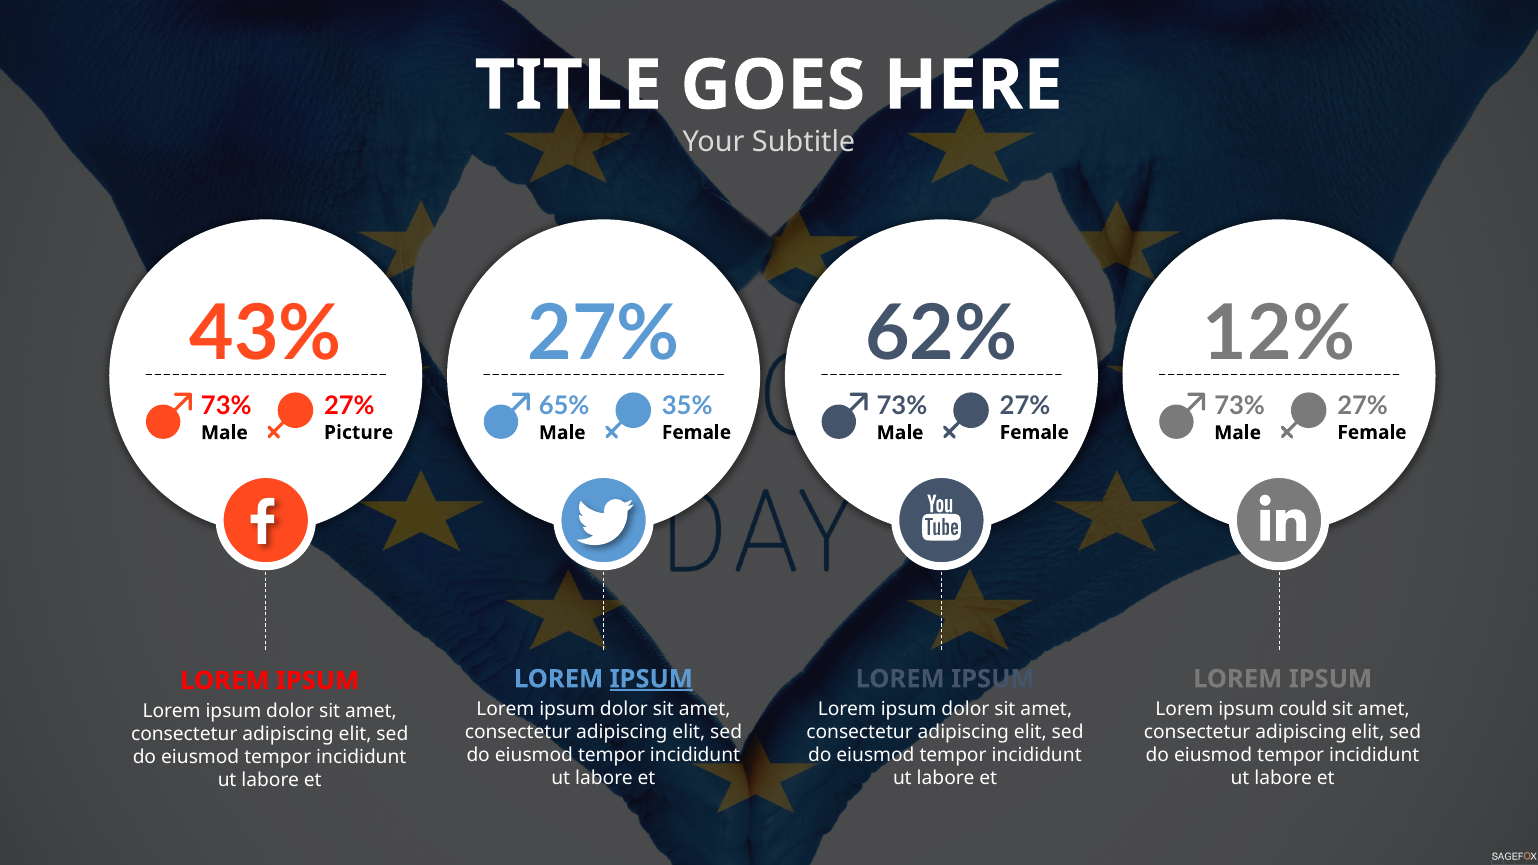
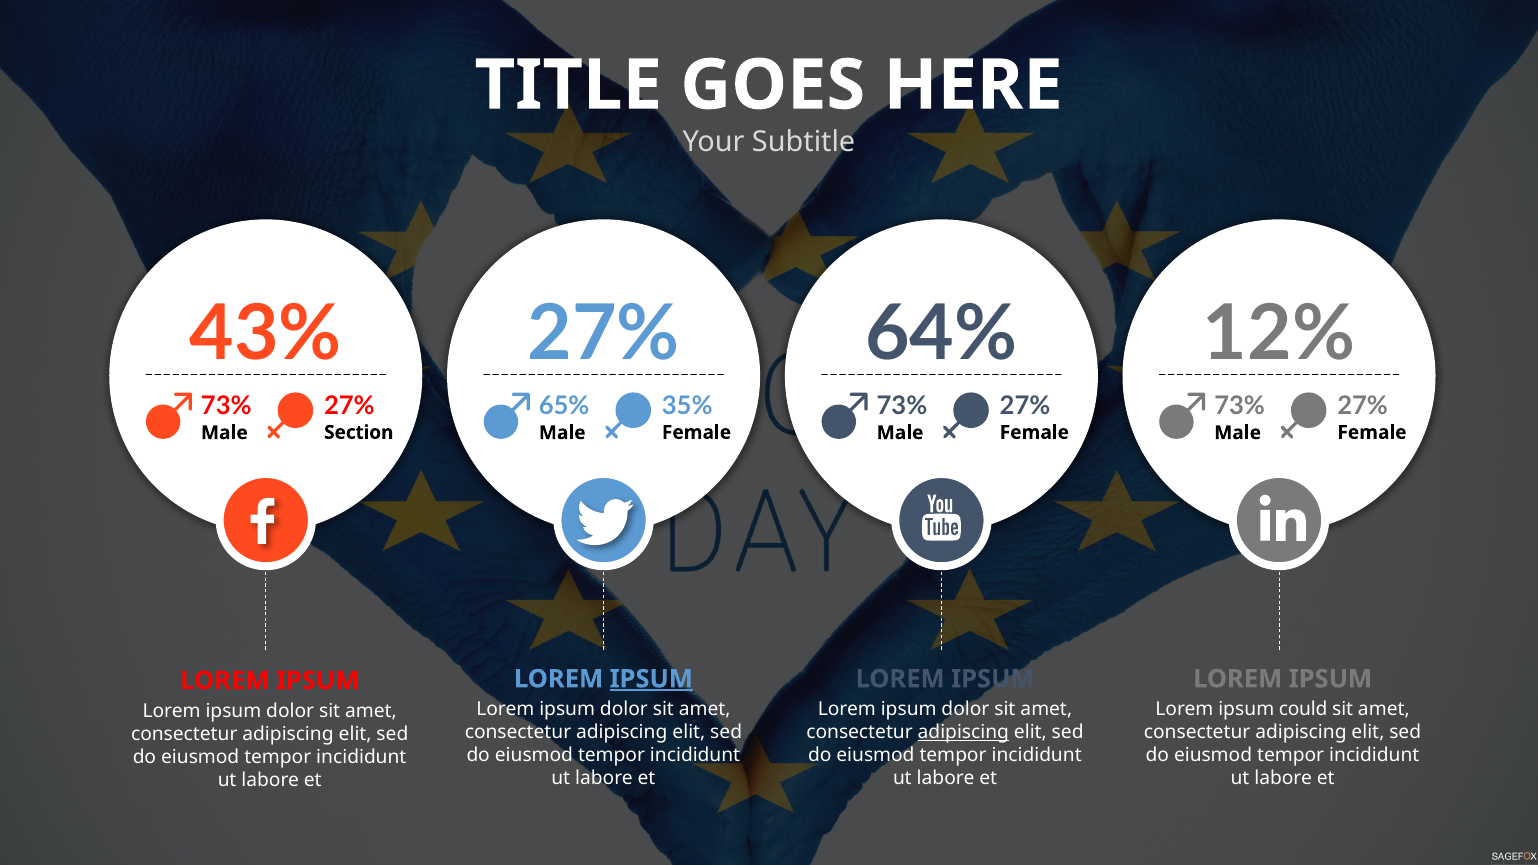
62%: 62% -> 64%
Picture: Picture -> Section
adipiscing at (963, 732) underline: none -> present
